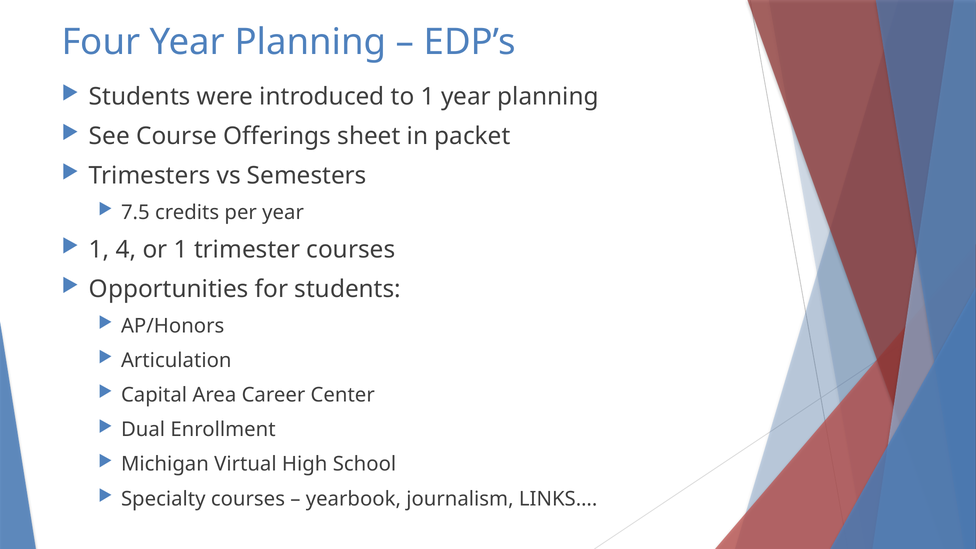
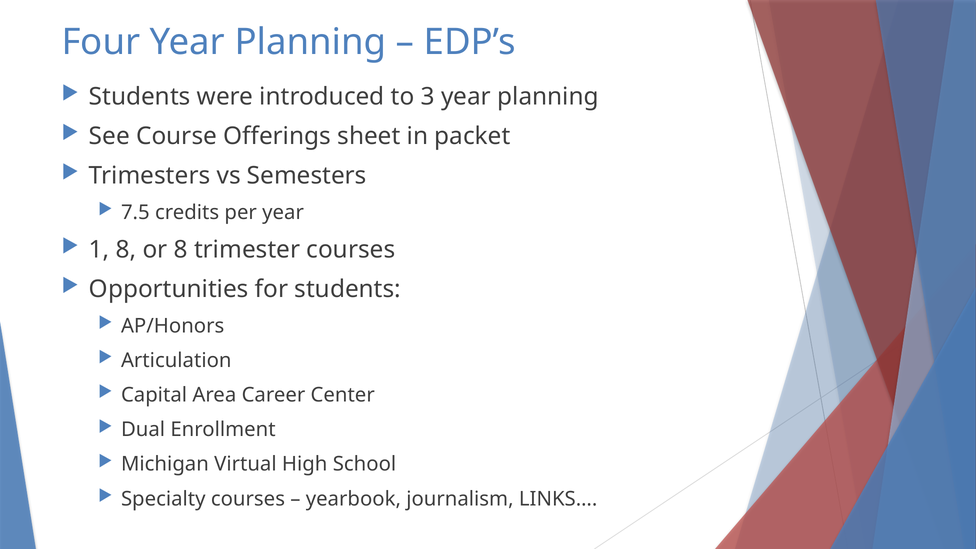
to 1: 1 -> 3
1 4: 4 -> 8
or 1: 1 -> 8
